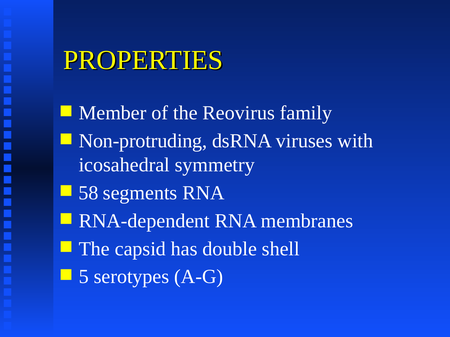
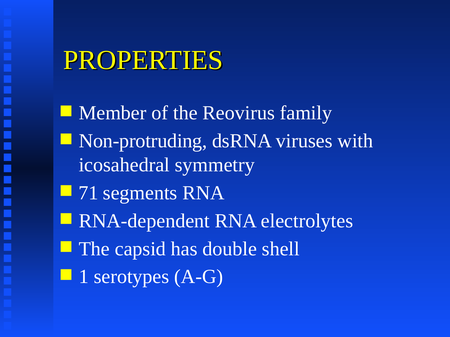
58: 58 -> 71
membranes: membranes -> electrolytes
5: 5 -> 1
